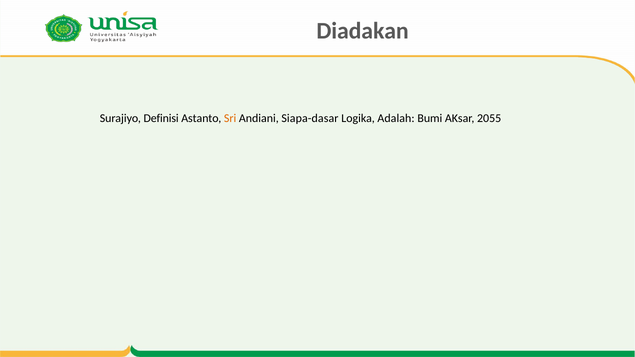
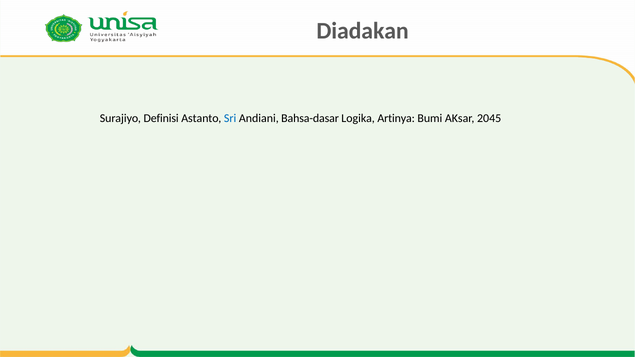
Sri colour: orange -> blue
Siapa-dasar: Siapa-dasar -> Bahsa-dasar
Adalah: Adalah -> Artinya
2055: 2055 -> 2045
